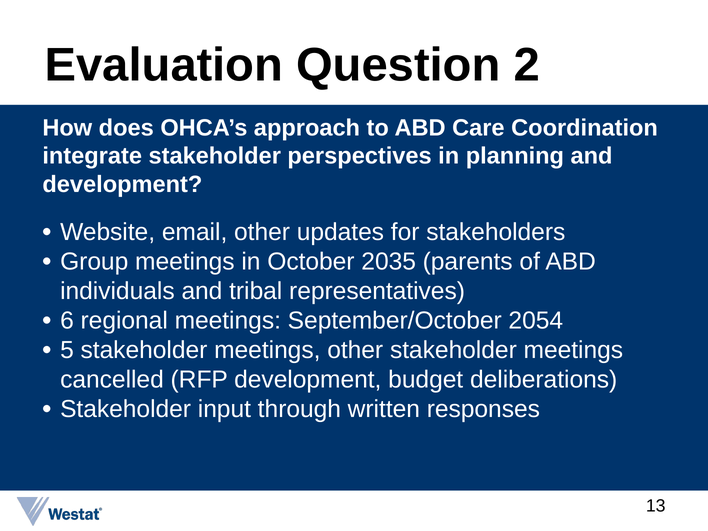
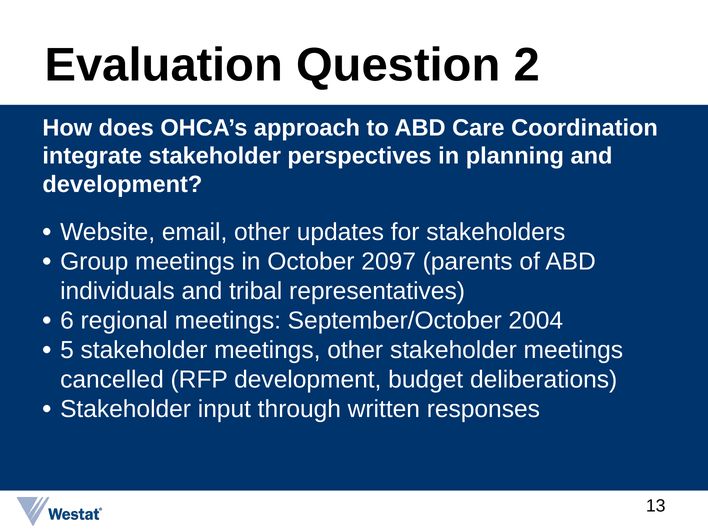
2035: 2035 -> 2097
2054: 2054 -> 2004
